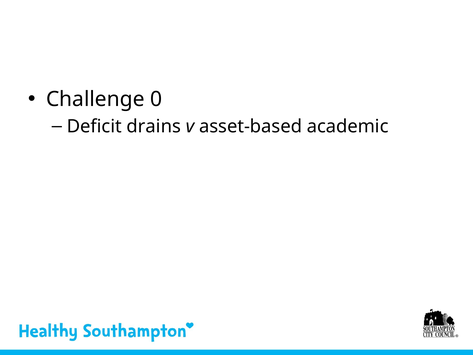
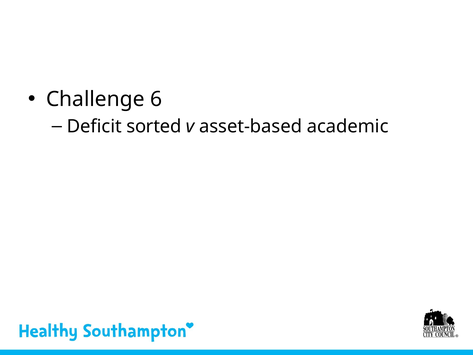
0: 0 -> 6
drains: drains -> sorted
